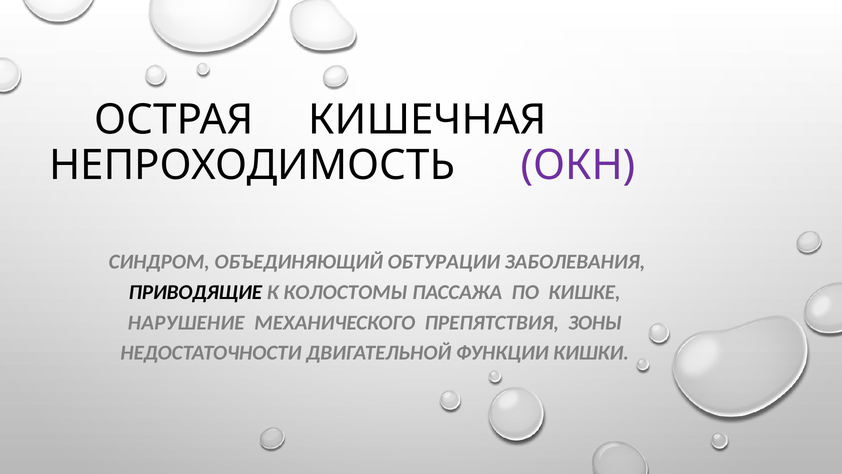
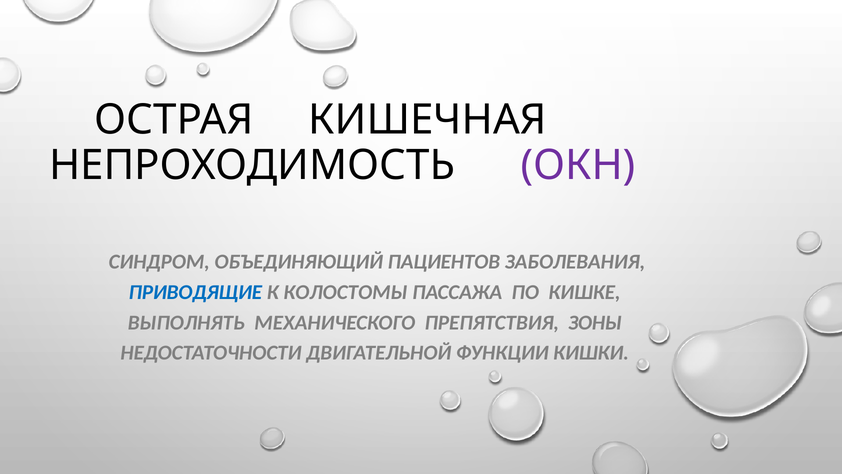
ОБТУРАЦИИ: ОБТУРАЦИИ -> ПАЦИЕНТОВ
ПРИВОДЯЩИЕ colour: black -> blue
НАРУШЕНИЕ: НАРУШЕНИЕ -> ВЫПОЛНЯТЬ
